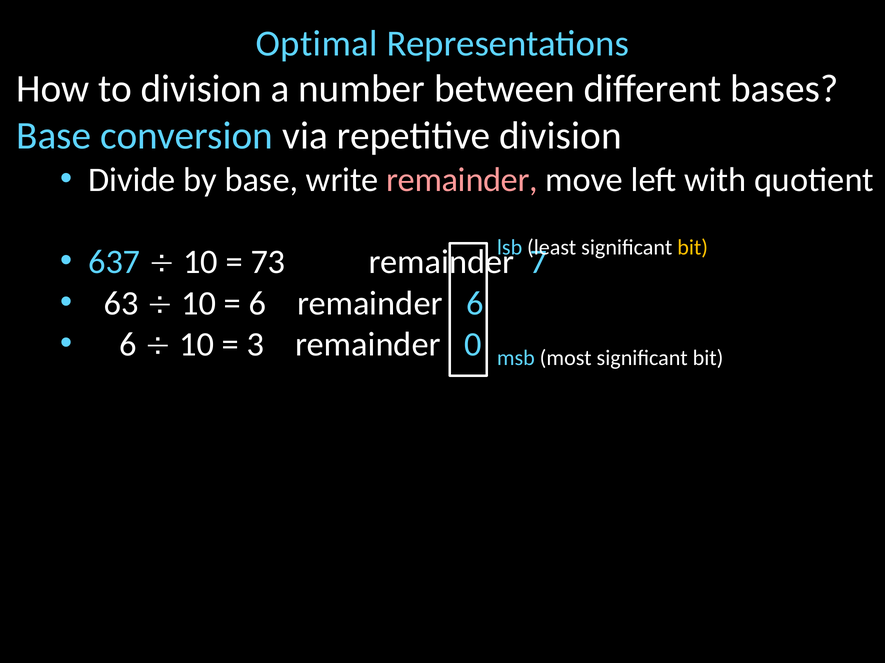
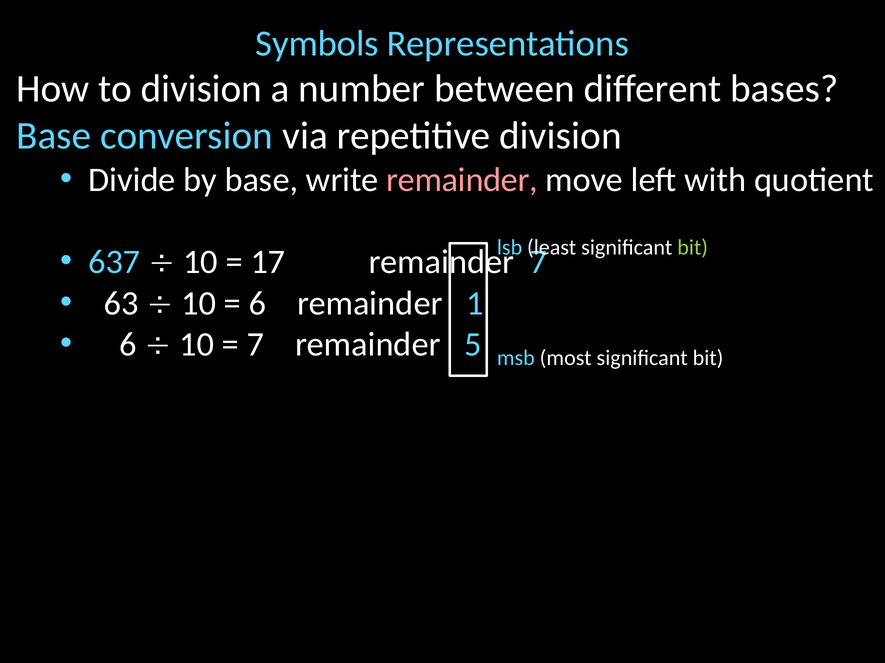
Optimal: Optimal -> Symbols
bit at (693, 248) colour: yellow -> light green
73: 73 -> 17
remainder 6: 6 -> 1
3 at (255, 345): 3 -> 7
0: 0 -> 5
